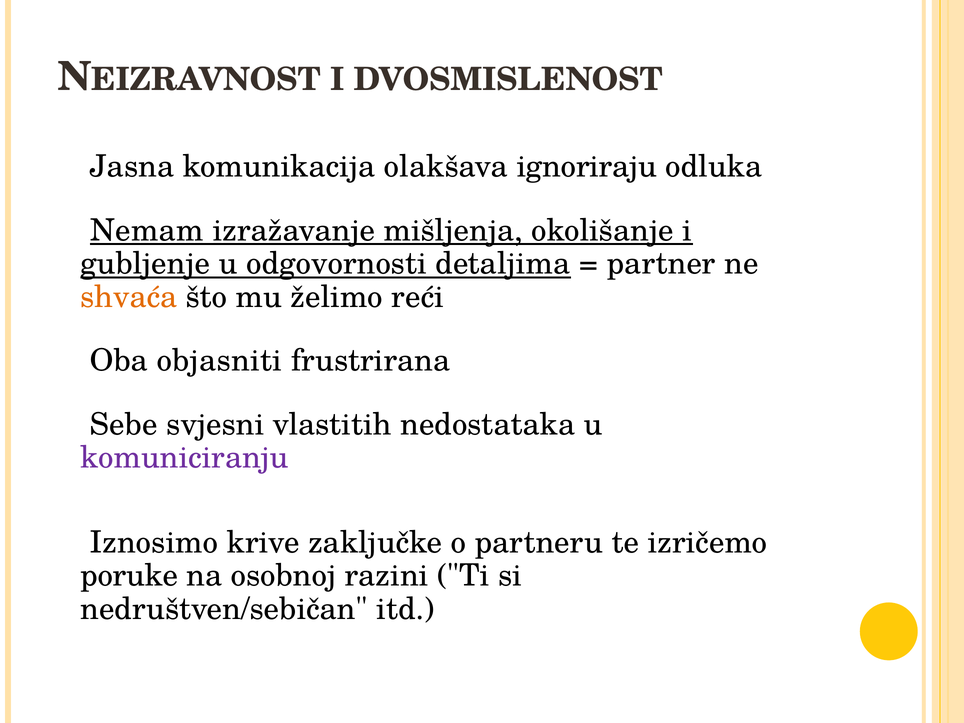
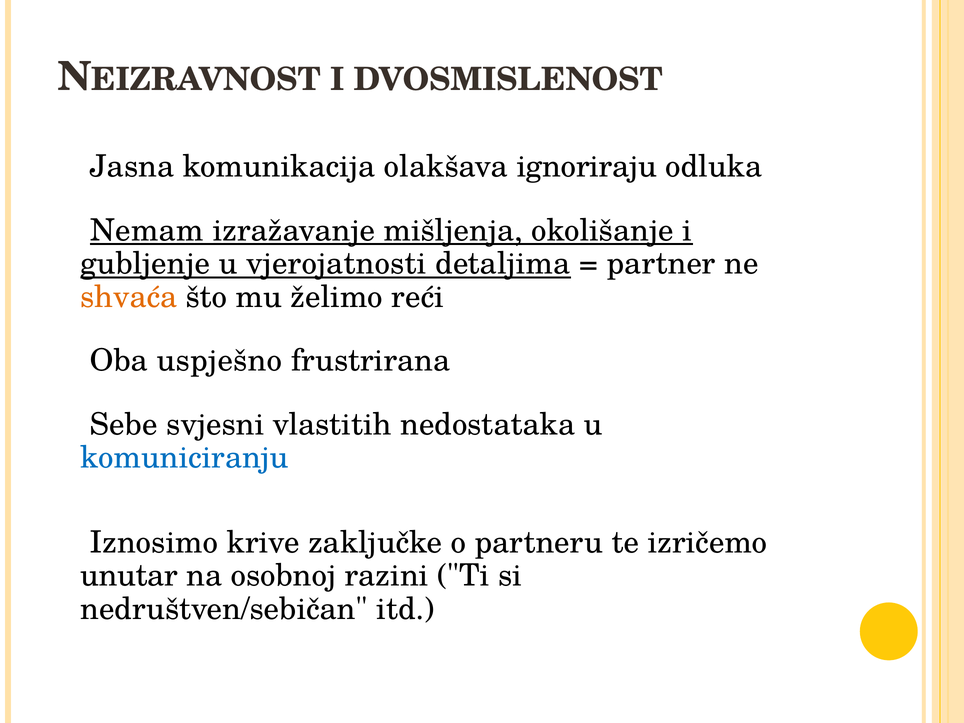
odgovornosti: odgovornosti -> vjerojatnosti
objasniti: objasniti -> uspješno
komuniciranju colour: purple -> blue
poruke: poruke -> unutar
